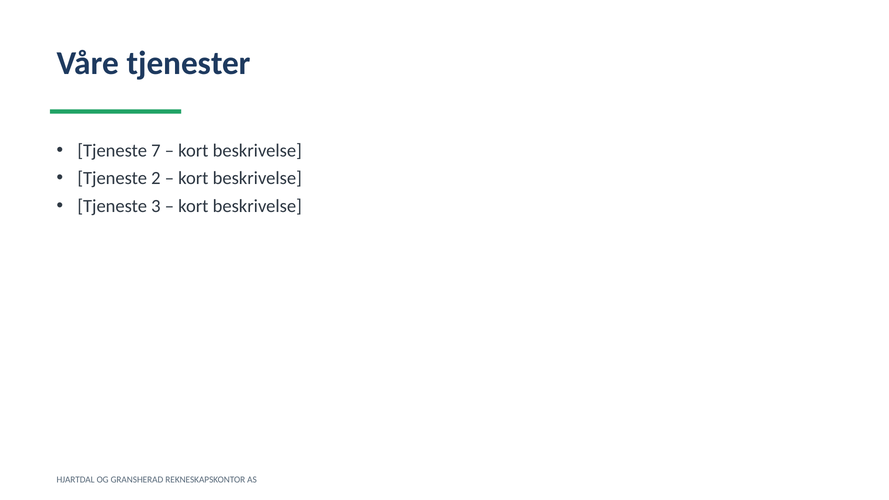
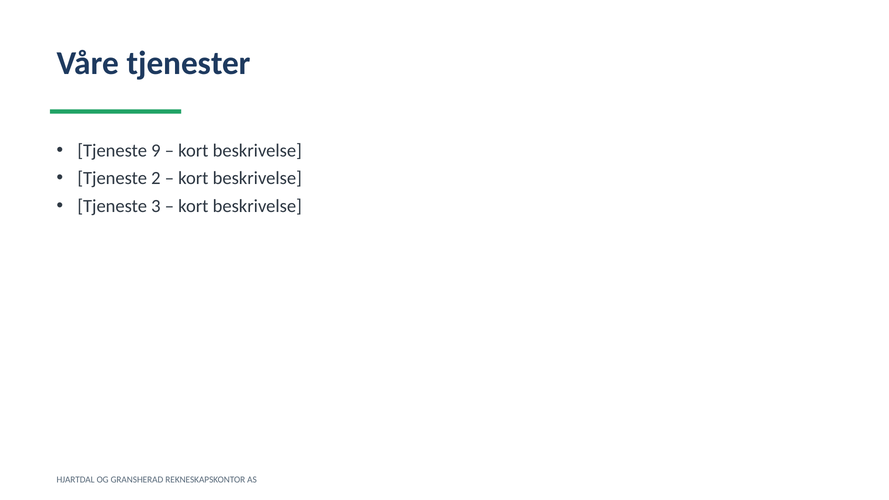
7: 7 -> 9
